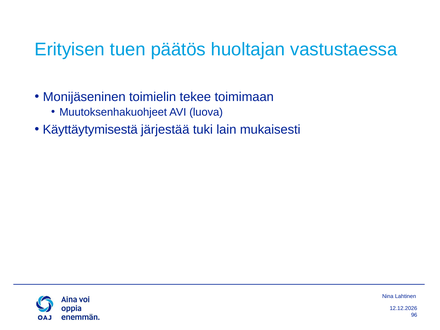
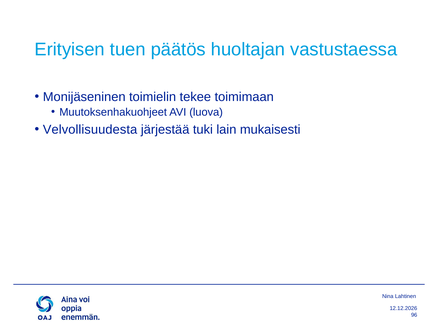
Käyttäytymisestä: Käyttäytymisestä -> Velvollisuudesta
